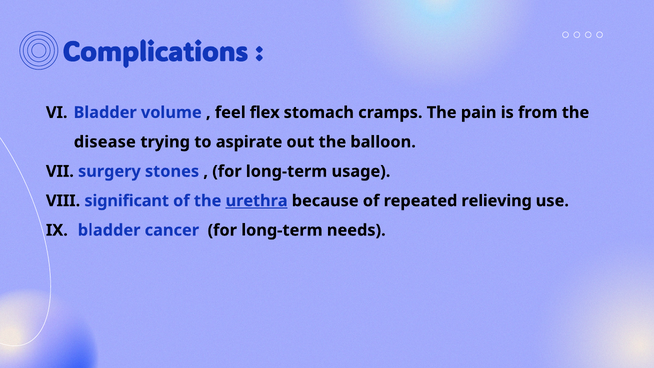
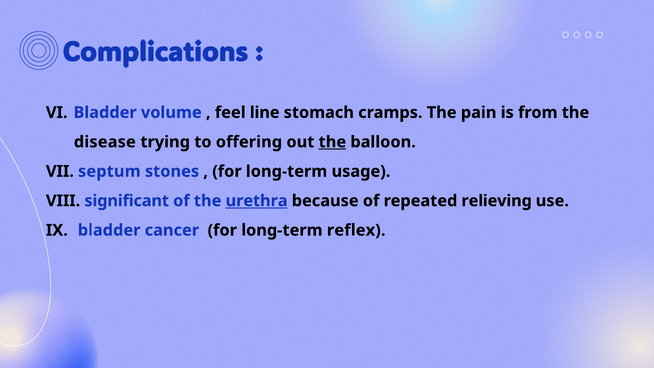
flex: flex -> line
aspirate: aspirate -> offering
the at (332, 142) underline: none -> present
surgery: surgery -> septum
needs: needs -> reflex
